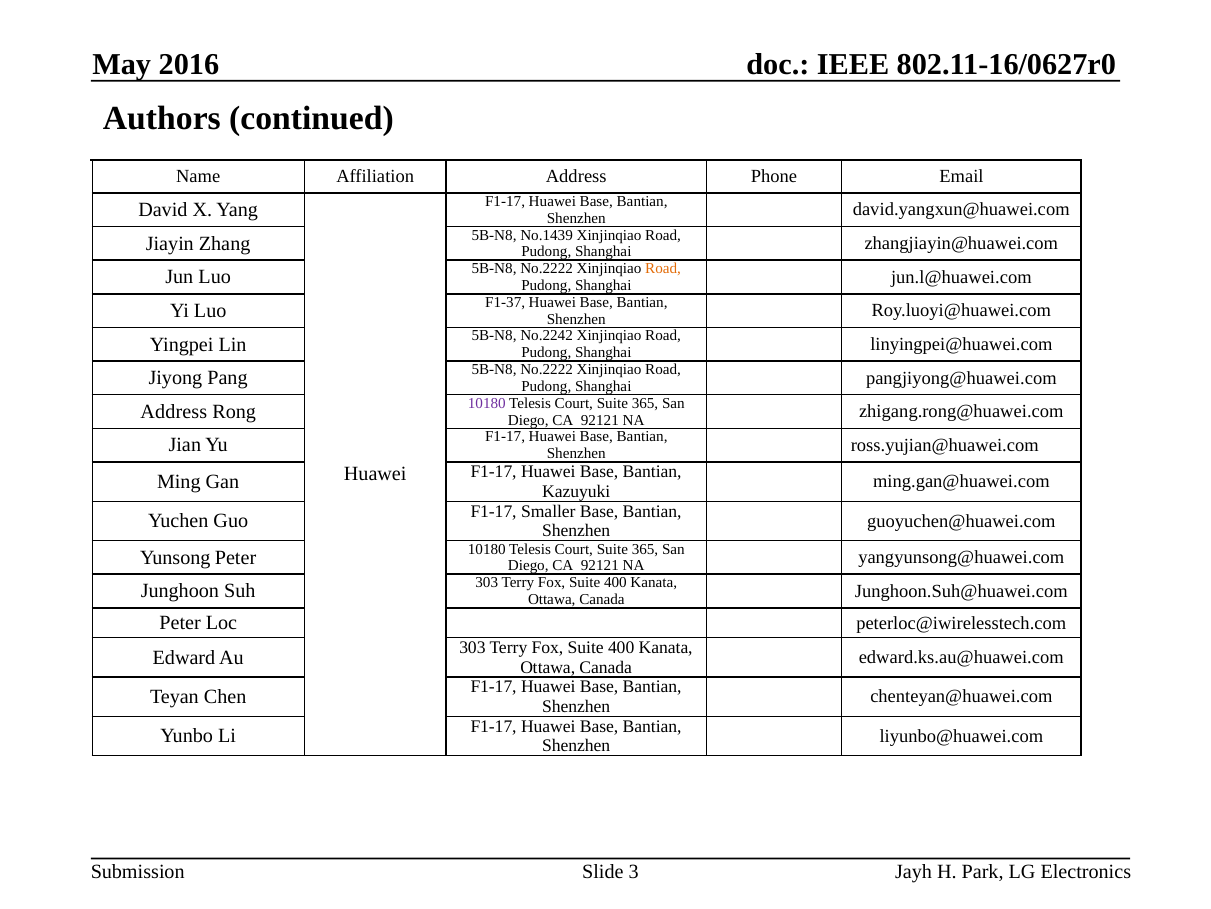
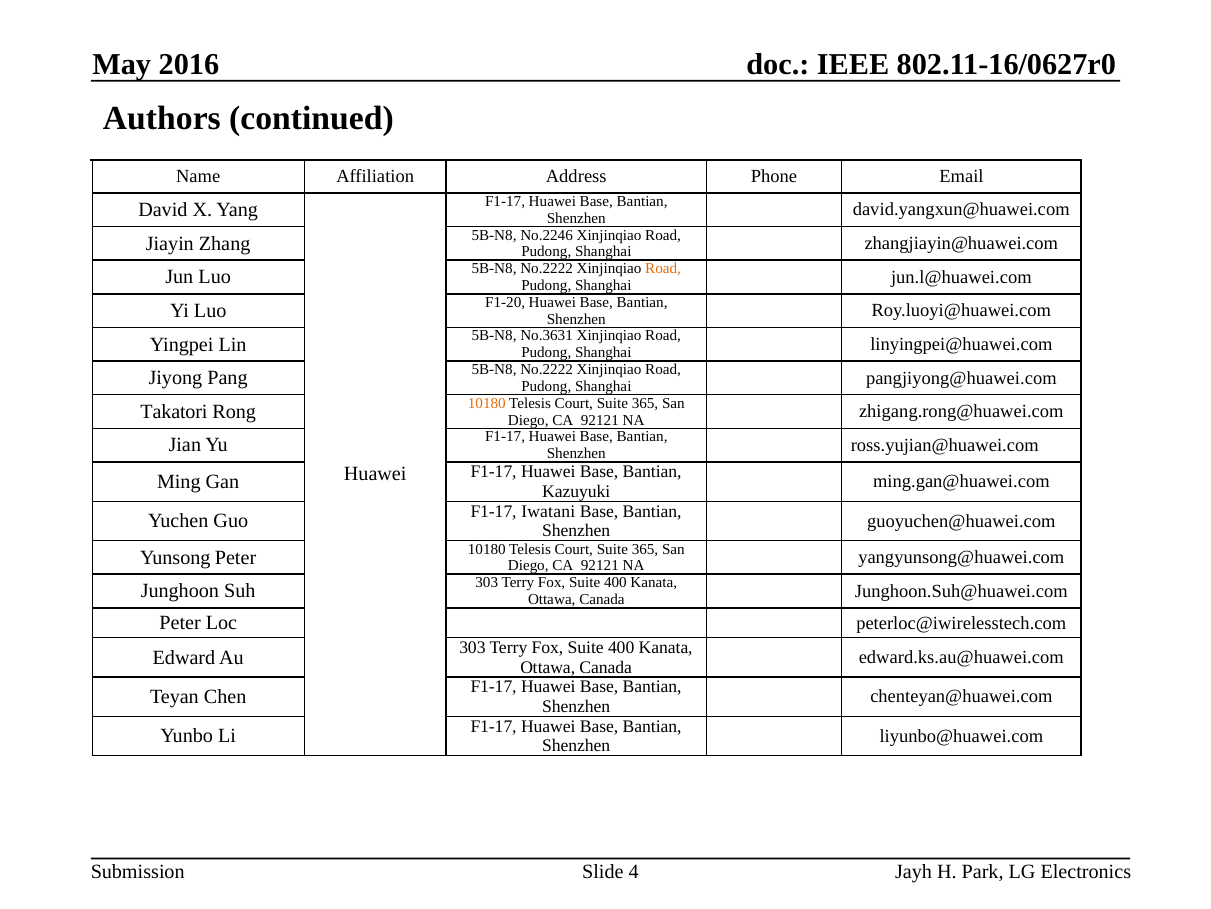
No.1439: No.1439 -> No.2246
F1-37: F1-37 -> F1-20
No.2242: No.2242 -> No.3631
Address at (174, 411): Address -> Takatori
10180 at (487, 403) colour: purple -> orange
Smaller: Smaller -> Iwatani
3: 3 -> 4
